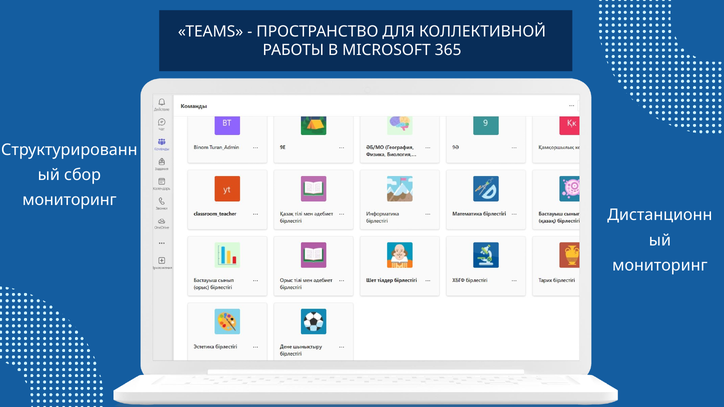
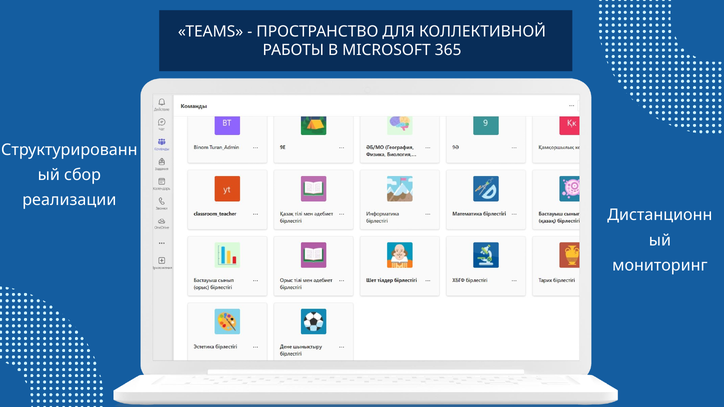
мониторинг at (69, 200): мониторинг -> реализации
